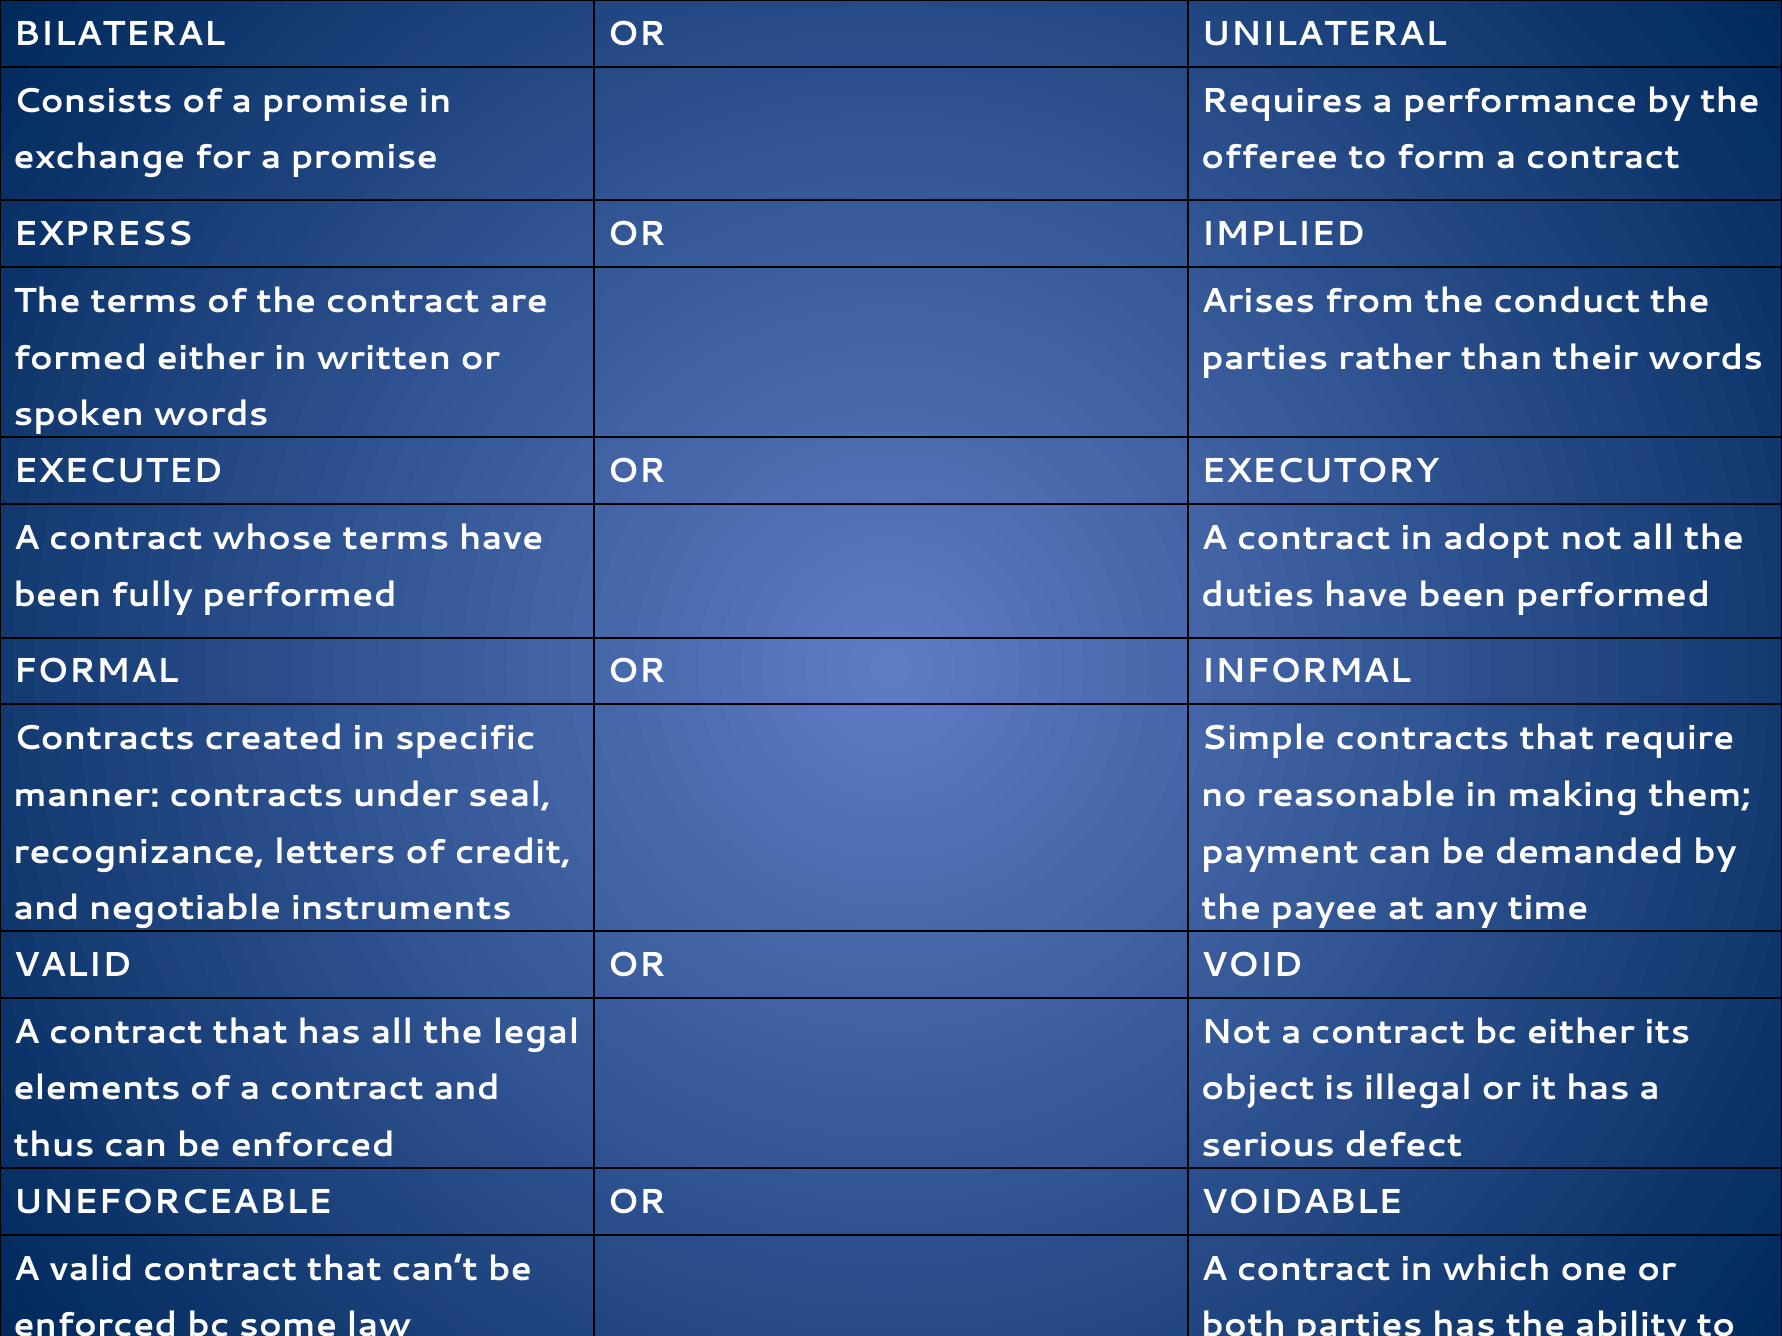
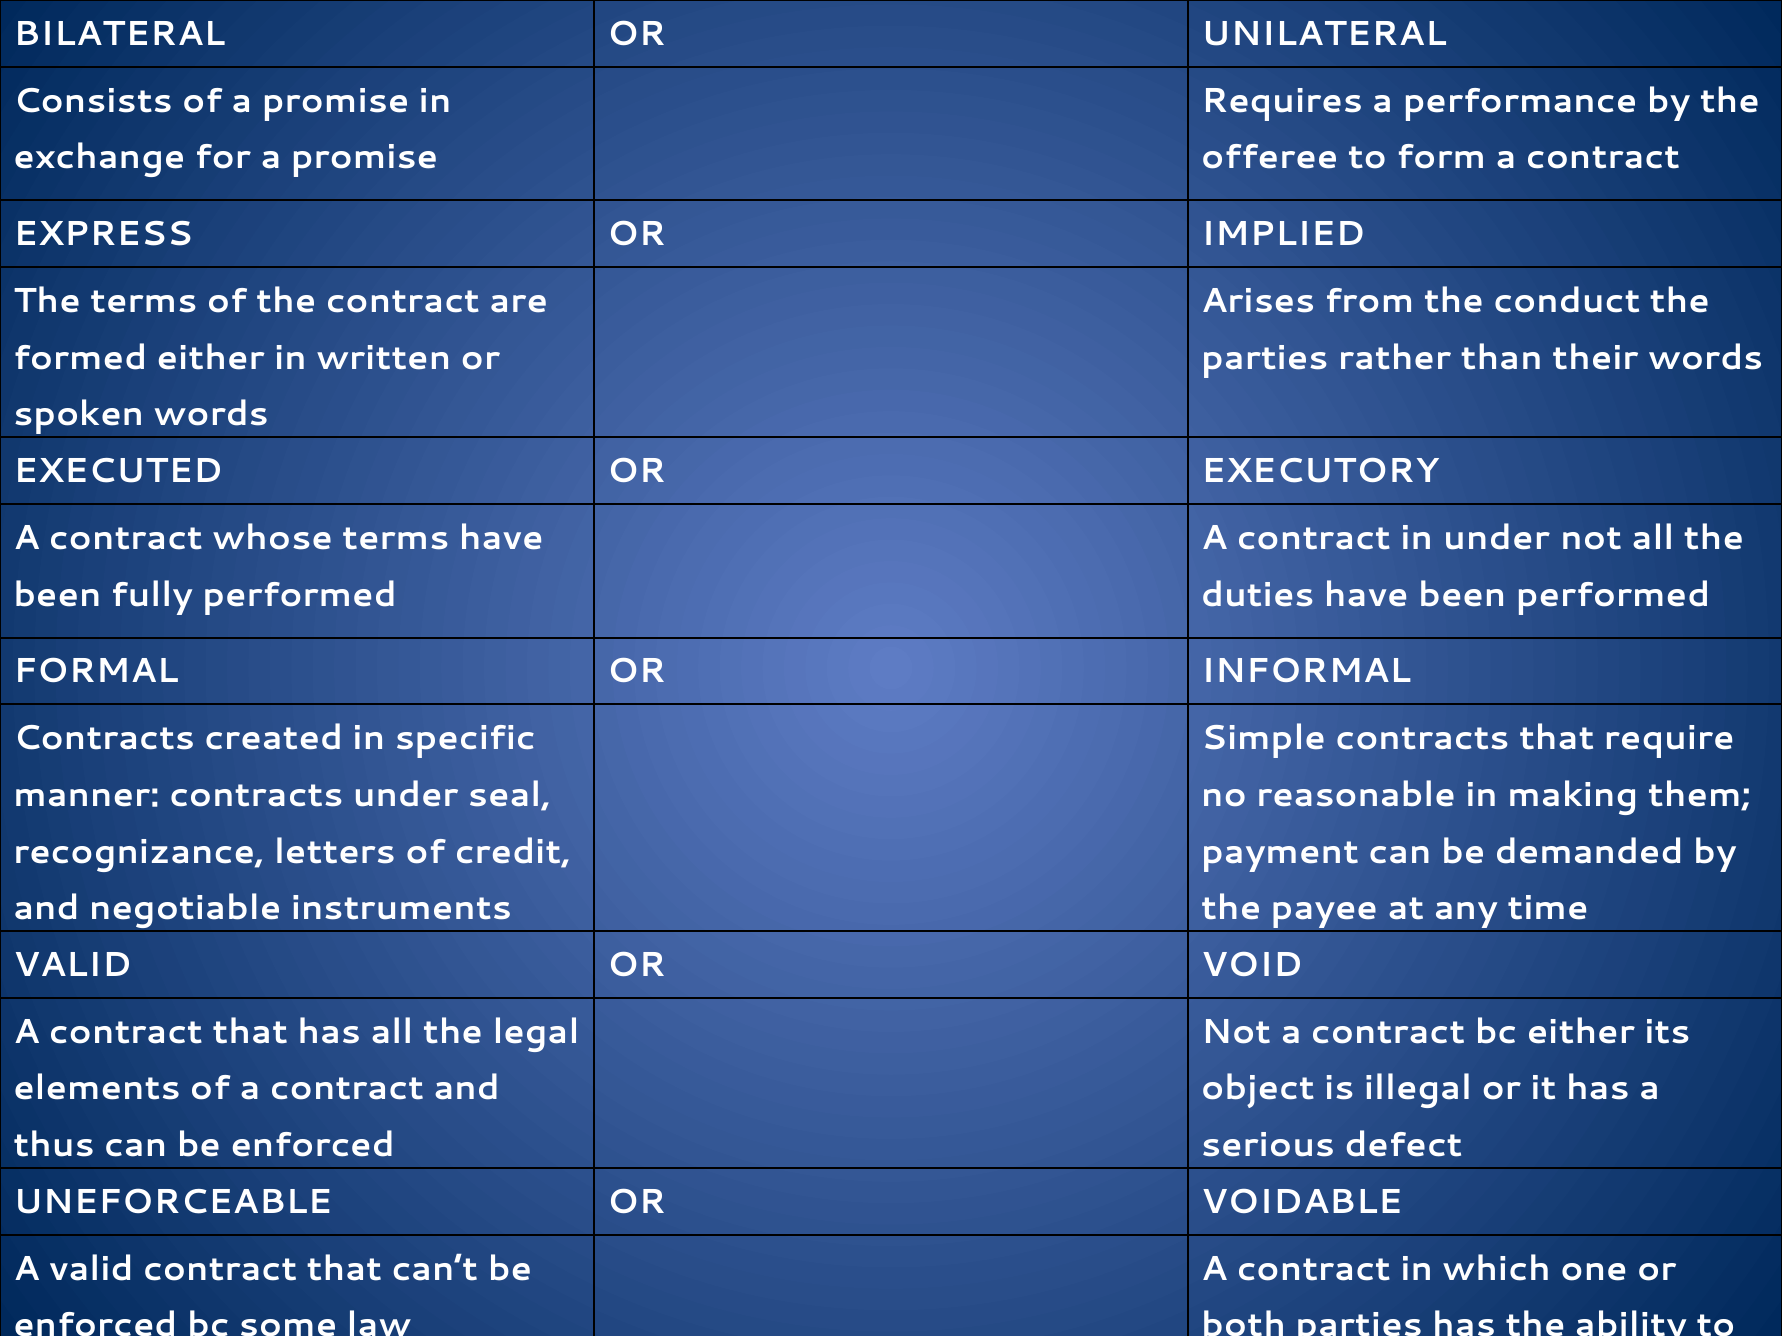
in adopt: adopt -> under
